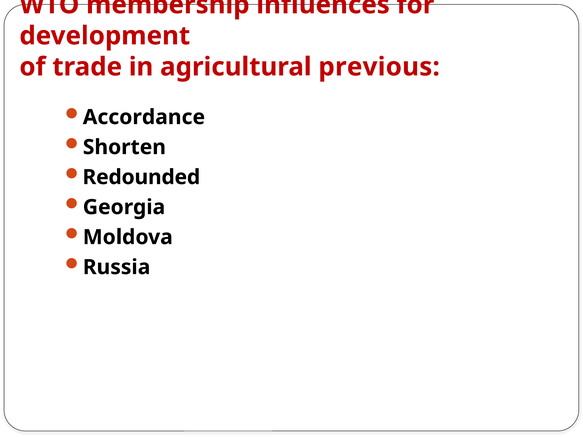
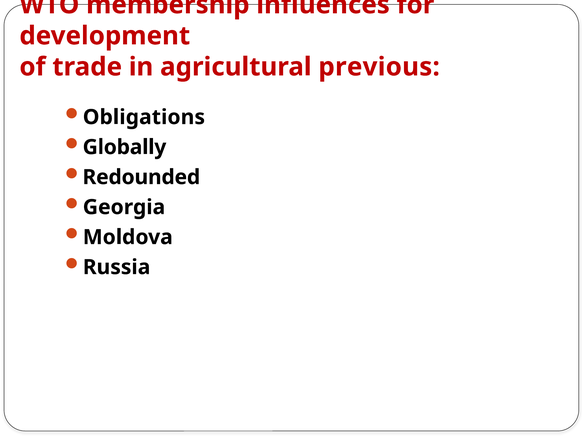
Accordance: Accordance -> Obligations
Shorten: Shorten -> Globally
